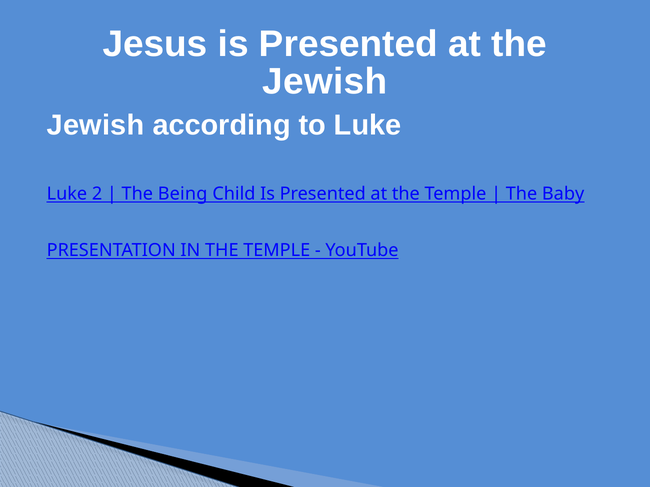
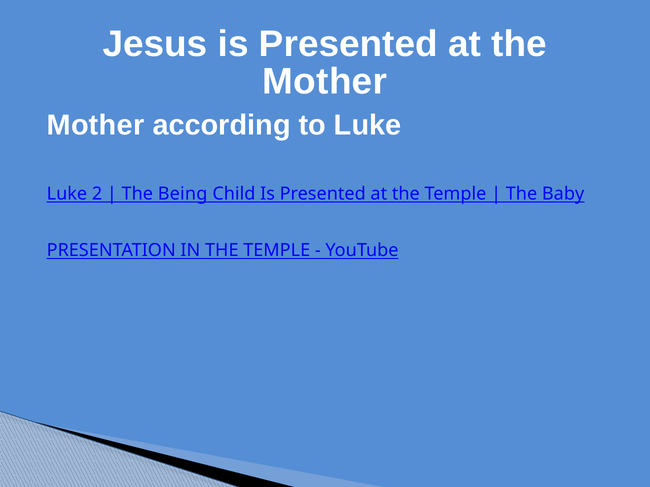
Jewish at (325, 82): Jewish -> Mother
Jewish at (95, 125): Jewish -> Mother
